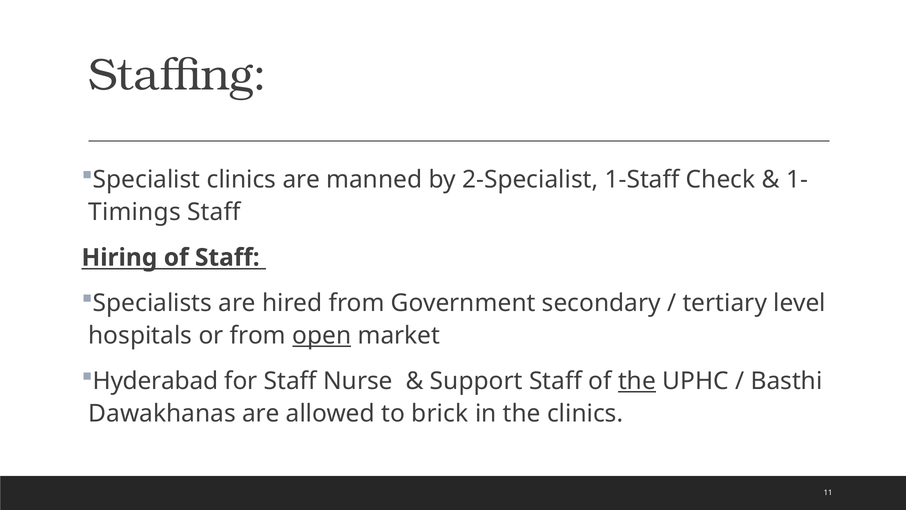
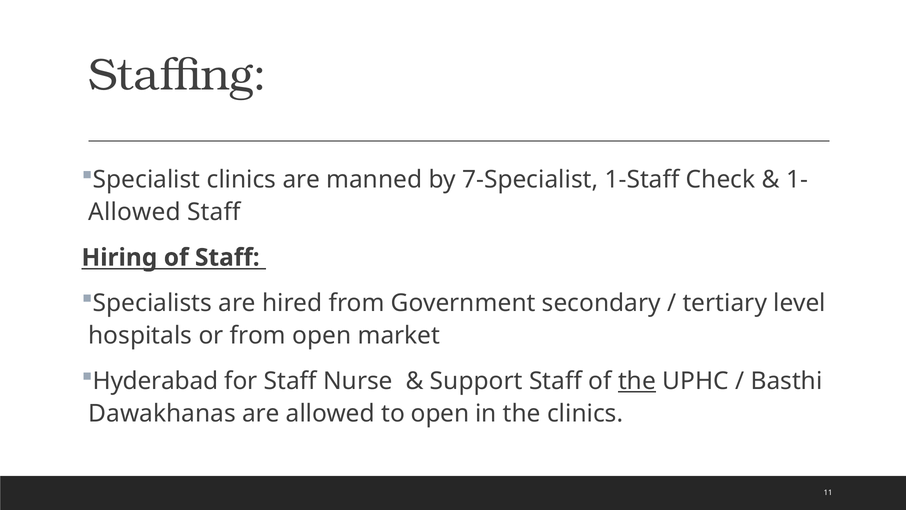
2-Specialist: 2-Specialist -> 7-Specialist
Timings at (135, 212): Timings -> Allowed
open at (322, 335) underline: present -> none
to brick: brick -> open
